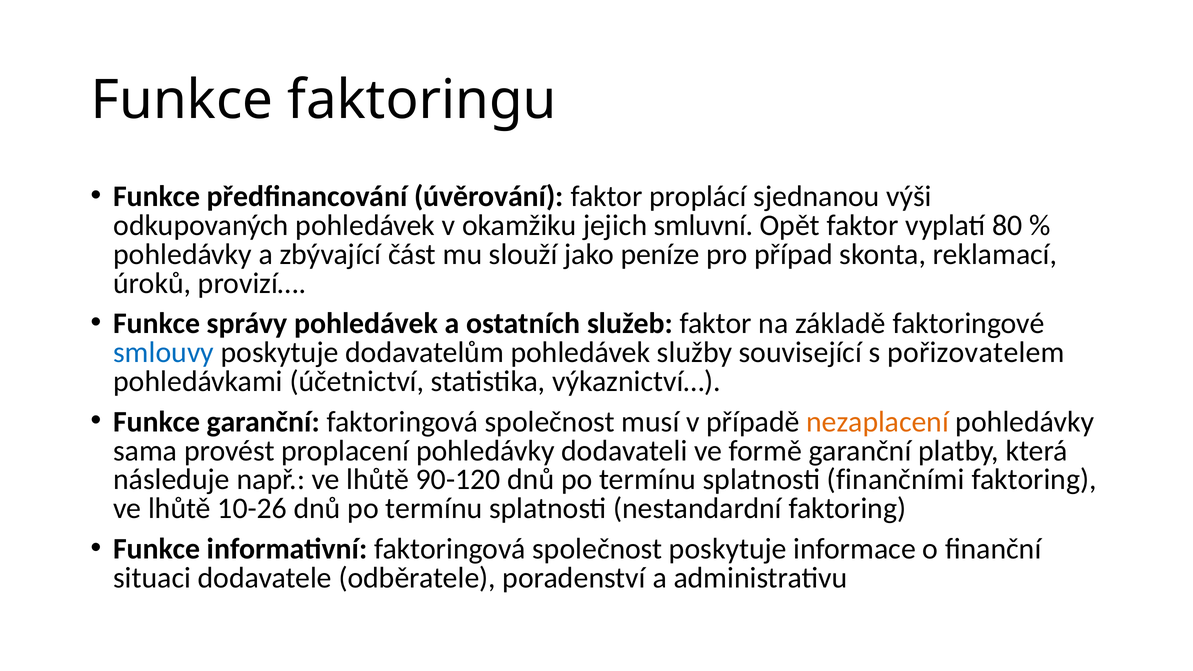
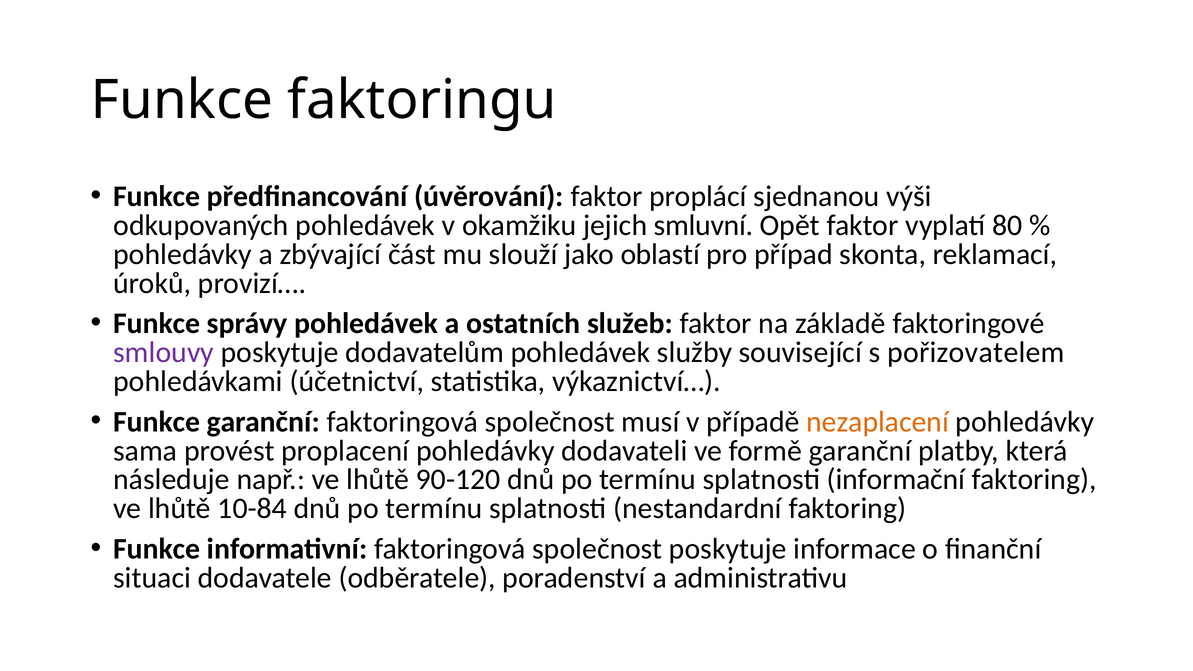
peníze: peníze -> oblastí
smlouvy colour: blue -> purple
finančními: finančními -> informační
10-26: 10-26 -> 10-84
